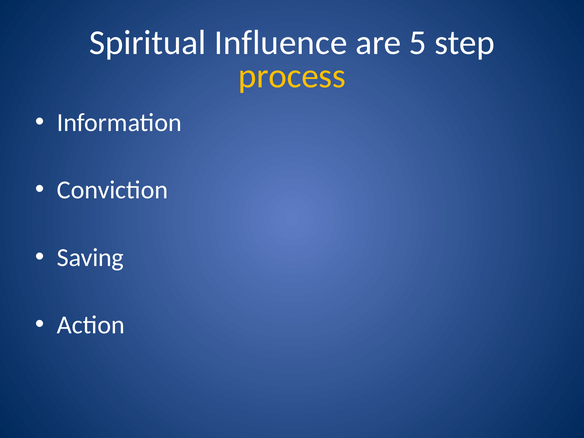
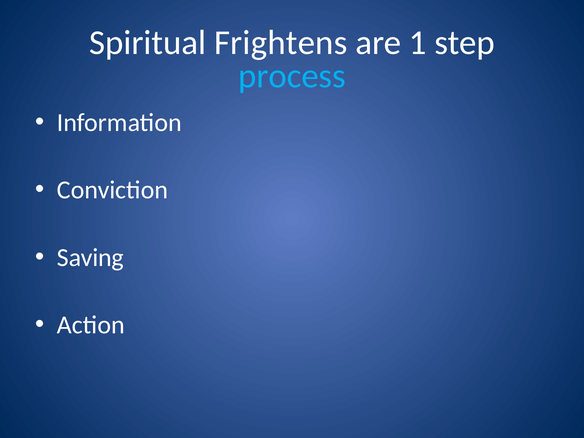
Influence: Influence -> Frightens
5: 5 -> 1
process colour: yellow -> light blue
